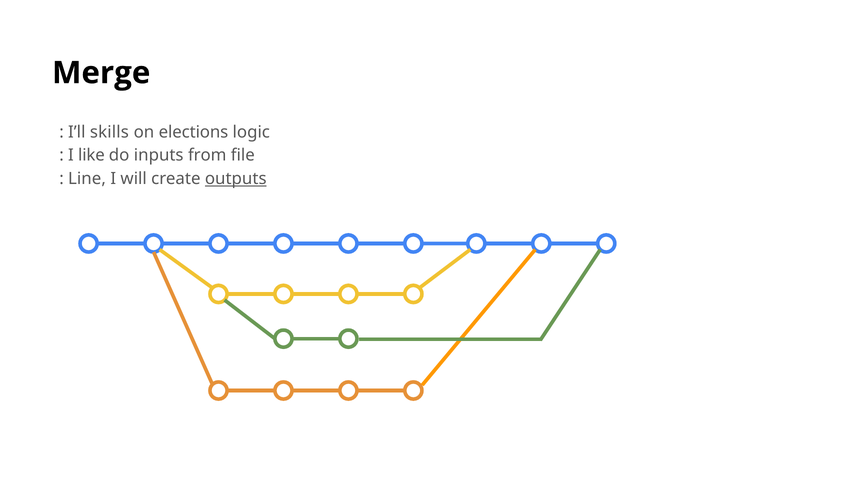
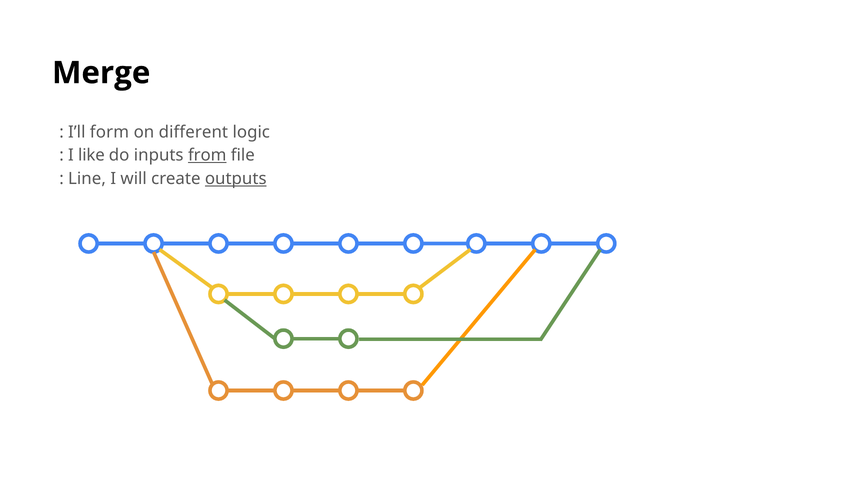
skills: skills -> form
elections: elections -> different
from underline: none -> present
